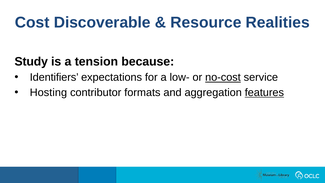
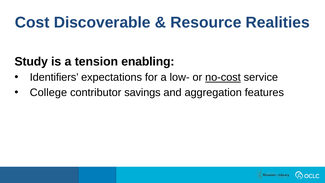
because: because -> enabling
Hosting: Hosting -> College
formats: formats -> savings
features underline: present -> none
